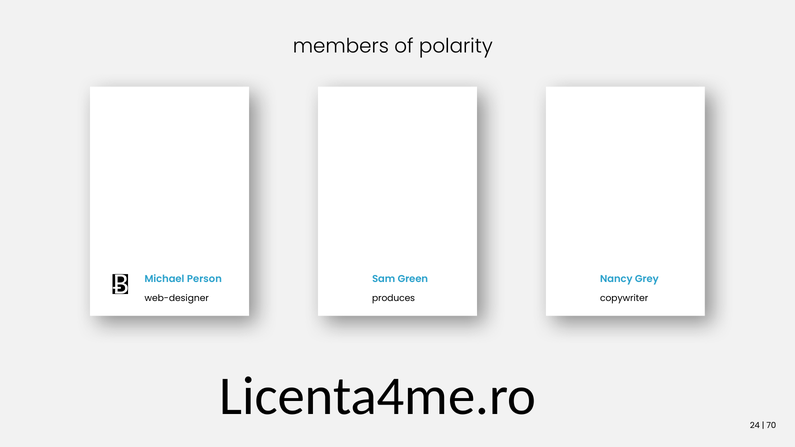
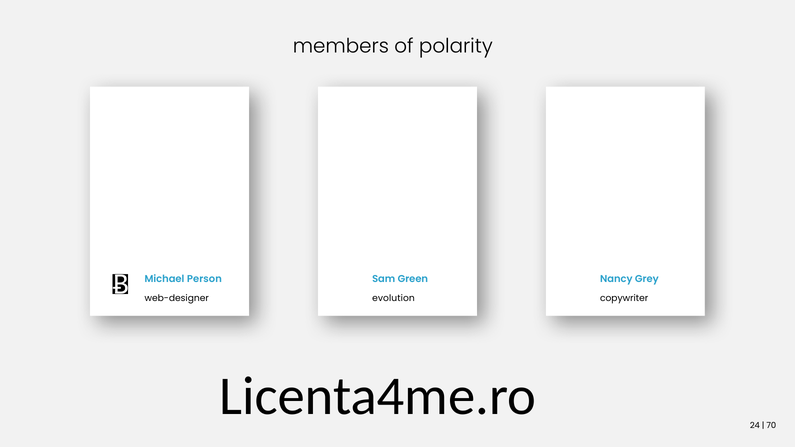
produces: produces -> evolution
